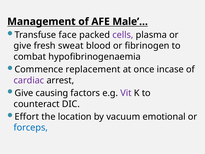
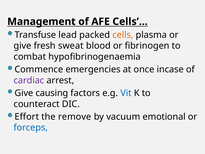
Male’…: Male’… -> Cells’…
face: face -> lead
cells colour: purple -> orange
replacement: replacement -> emergencies
Vit colour: purple -> blue
location: location -> remove
